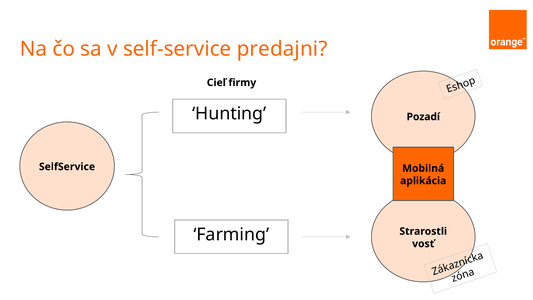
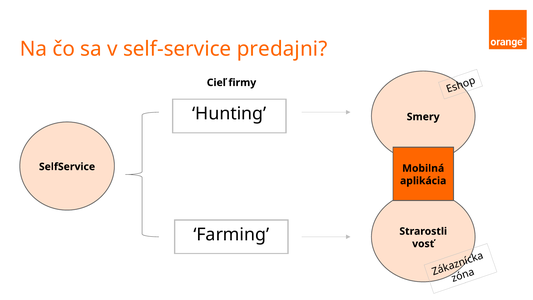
Pozadí: Pozadí -> Smery
